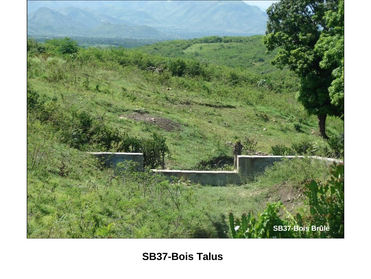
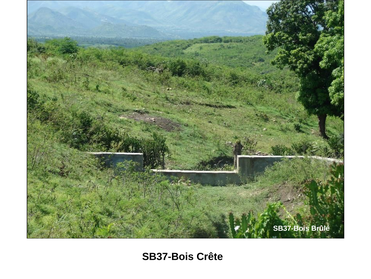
Talus: Talus -> Crête
